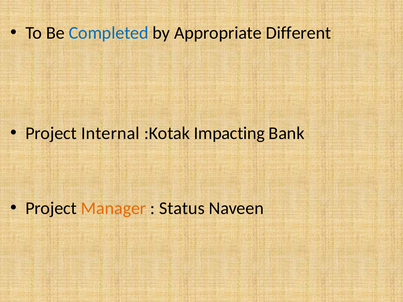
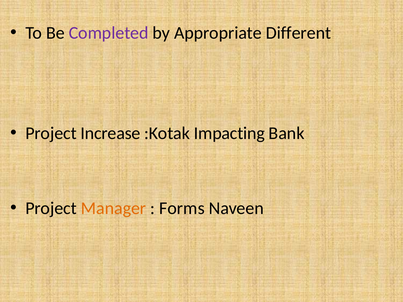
Completed colour: blue -> purple
Internal: Internal -> Increase
Status: Status -> Forms
